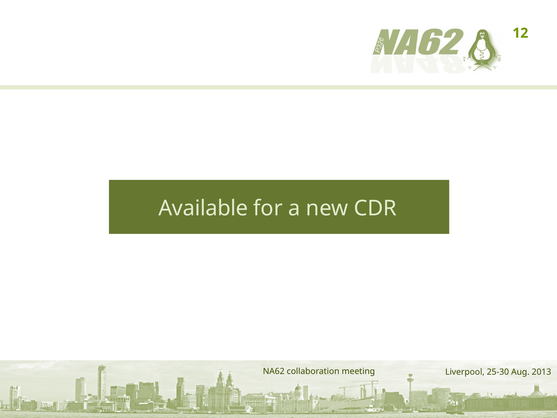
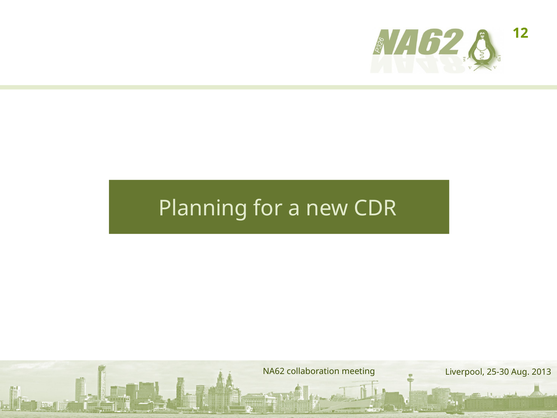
Available: Available -> Planning
